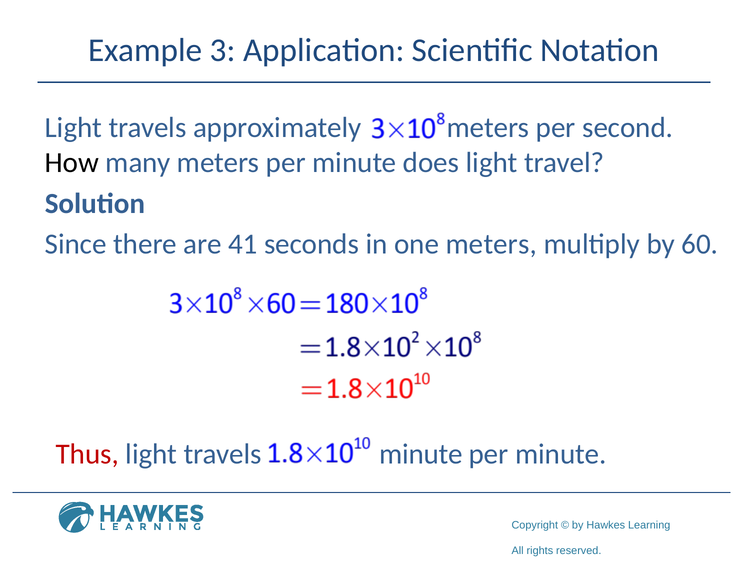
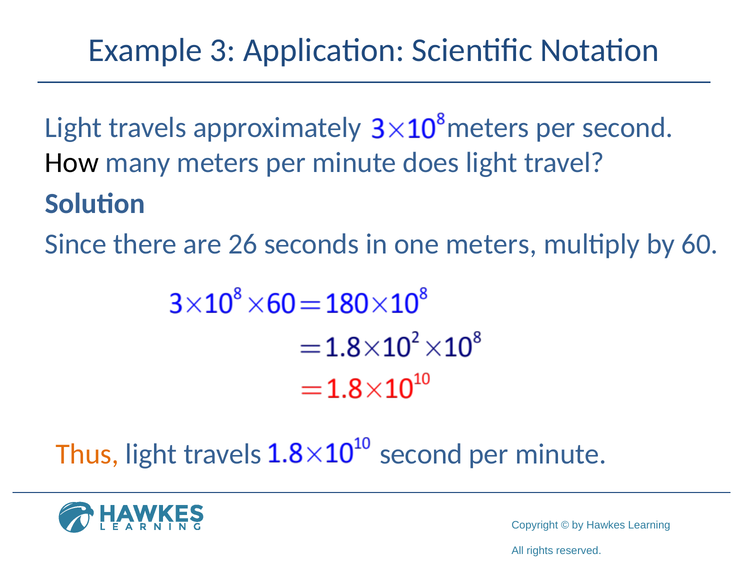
41: 41 -> 26
Thus colour: red -> orange
travels minute: minute -> second
